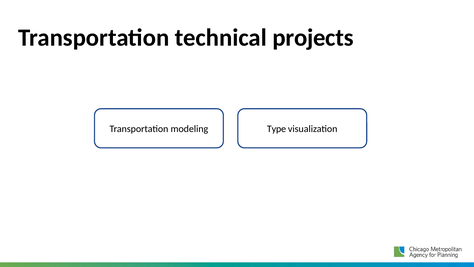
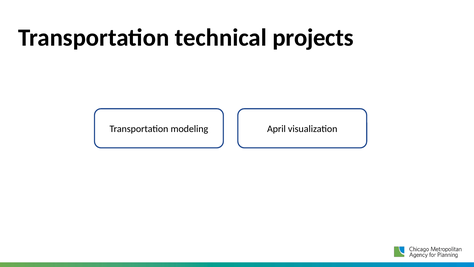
Type: Type -> April
